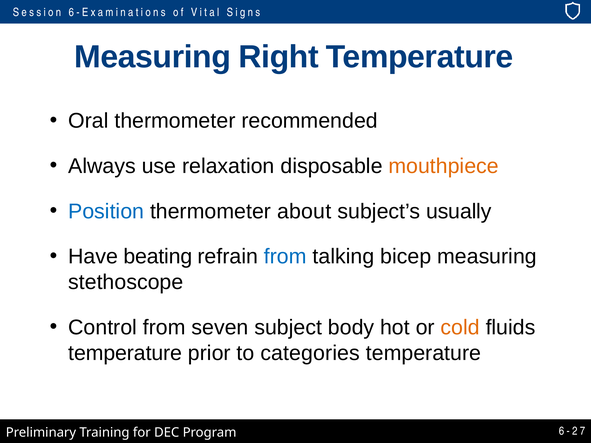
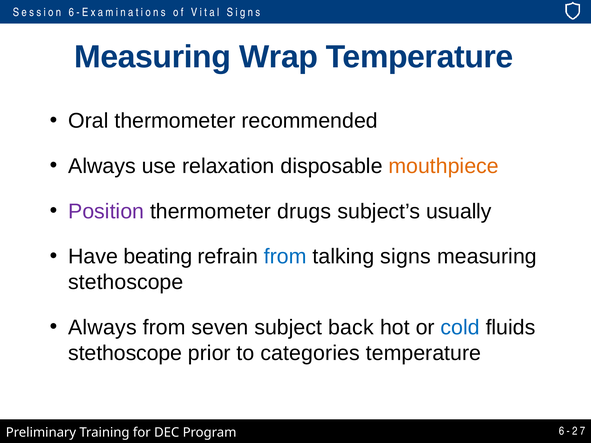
Right: Right -> Wrap
Position colour: blue -> purple
about: about -> drugs
talking bicep: bicep -> signs
Control at (103, 328): Control -> Always
body: body -> back
cold colour: orange -> blue
temperature at (125, 353): temperature -> stethoscope
